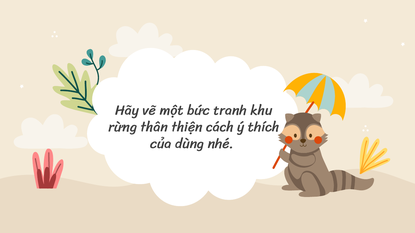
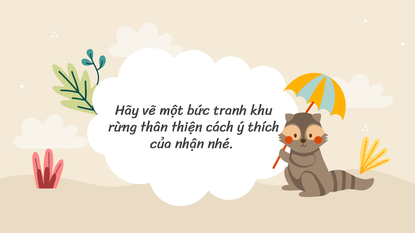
dùng: dùng -> nhận
